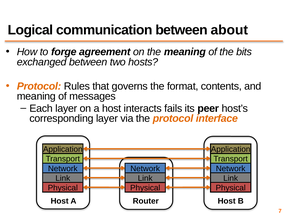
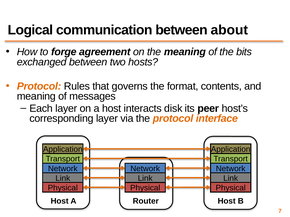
fails: fails -> disk
